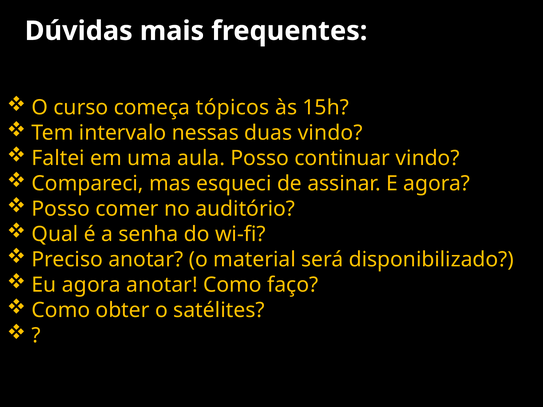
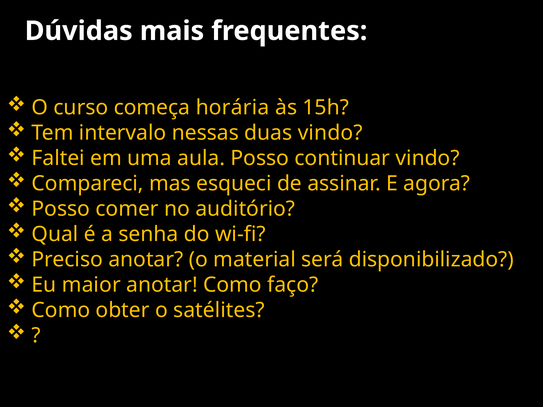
tópicos: tópicos -> horária
Eu agora: agora -> maior
